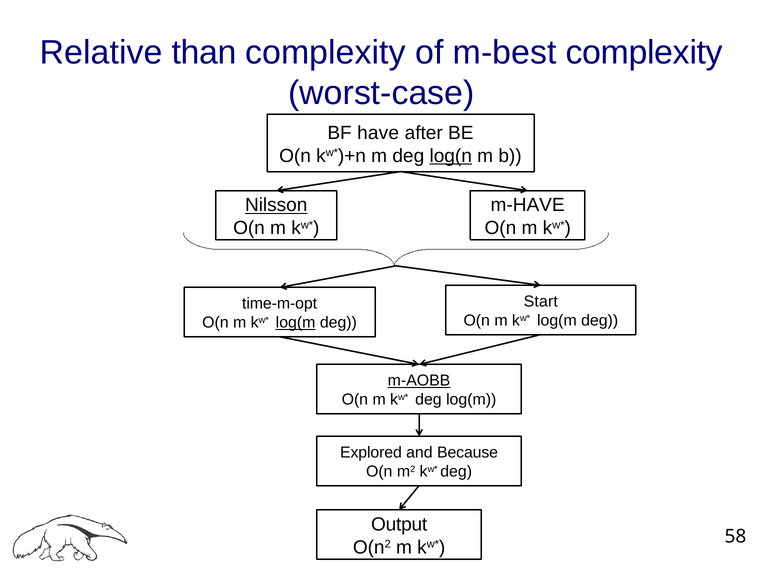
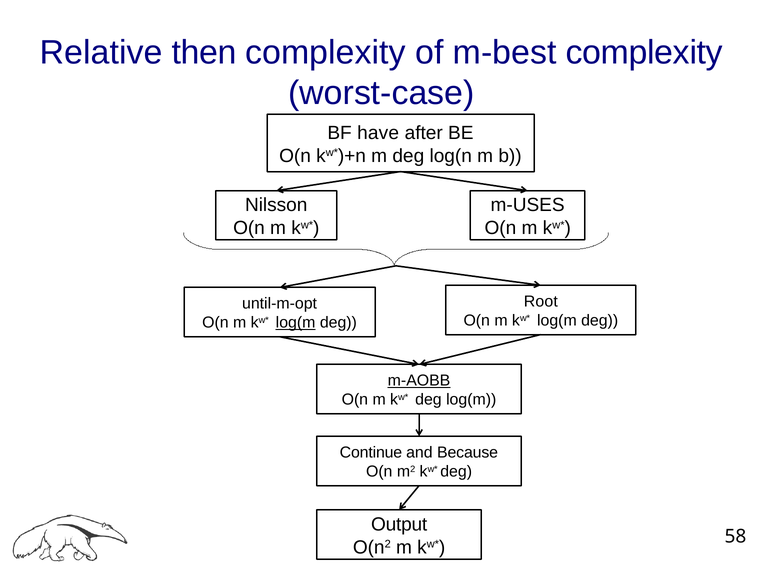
than: than -> then
log(n underline: present -> none
Nilsson underline: present -> none
m-HAVE: m-HAVE -> m-USES
Start: Start -> Root
time-m-opt: time-m-opt -> until-m-opt
Explored: Explored -> Continue
